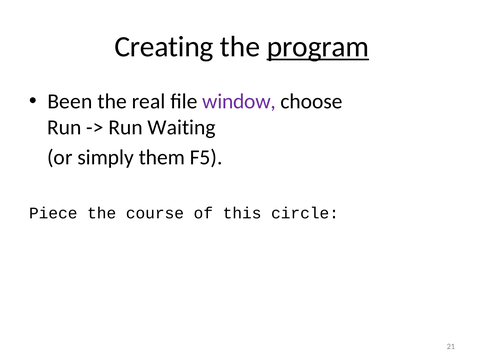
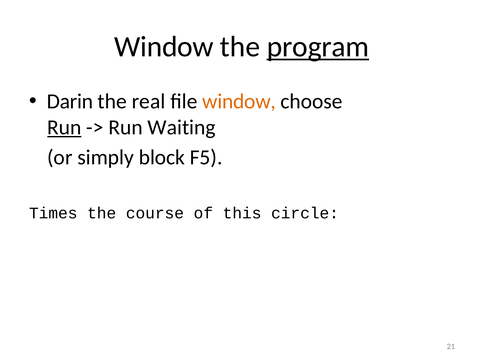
Creating at (164, 47): Creating -> Window
Been: Been -> Darin
window at (239, 102) colour: purple -> orange
Run at (64, 127) underline: none -> present
them: them -> block
Piece: Piece -> Times
